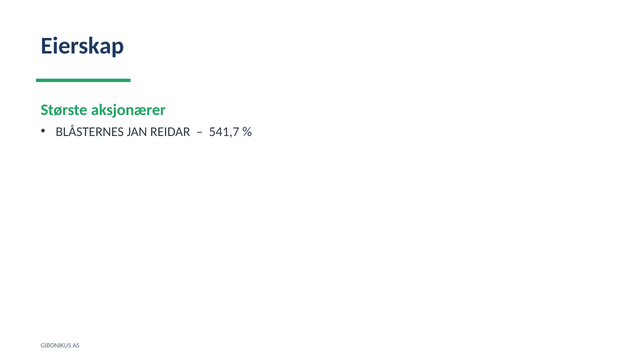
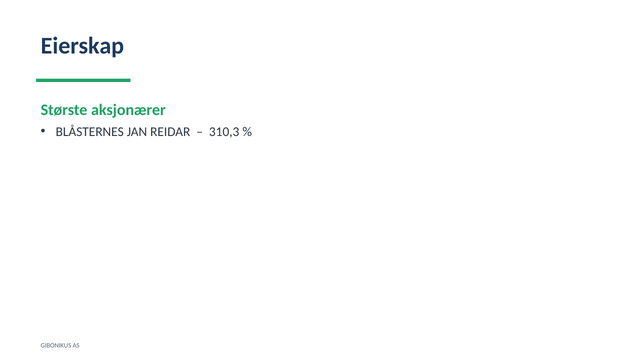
541,7: 541,7 -> 310,3
